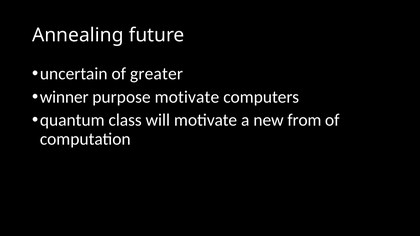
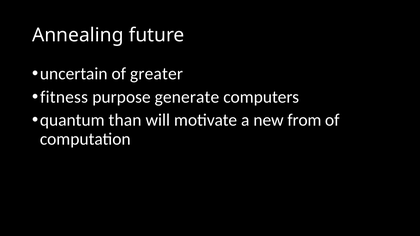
winner: winner -> fitness
purpose motivate: motivate -> generate
class: class -> than
